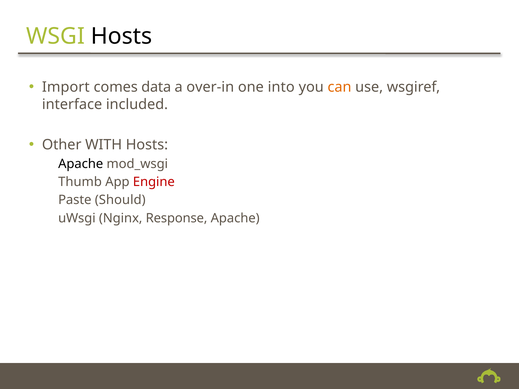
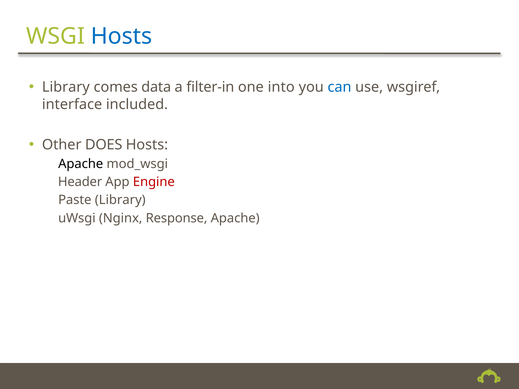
Hosts at (122, 36) colour: black -> blue
Import at (66, 87): Import -> Library
over-in: over-in -> filter-in
can colour: orange -> blue
WITH: WITH -> DOES
Thumb: Thumb -> Header
Paste Should: Should -> Library
